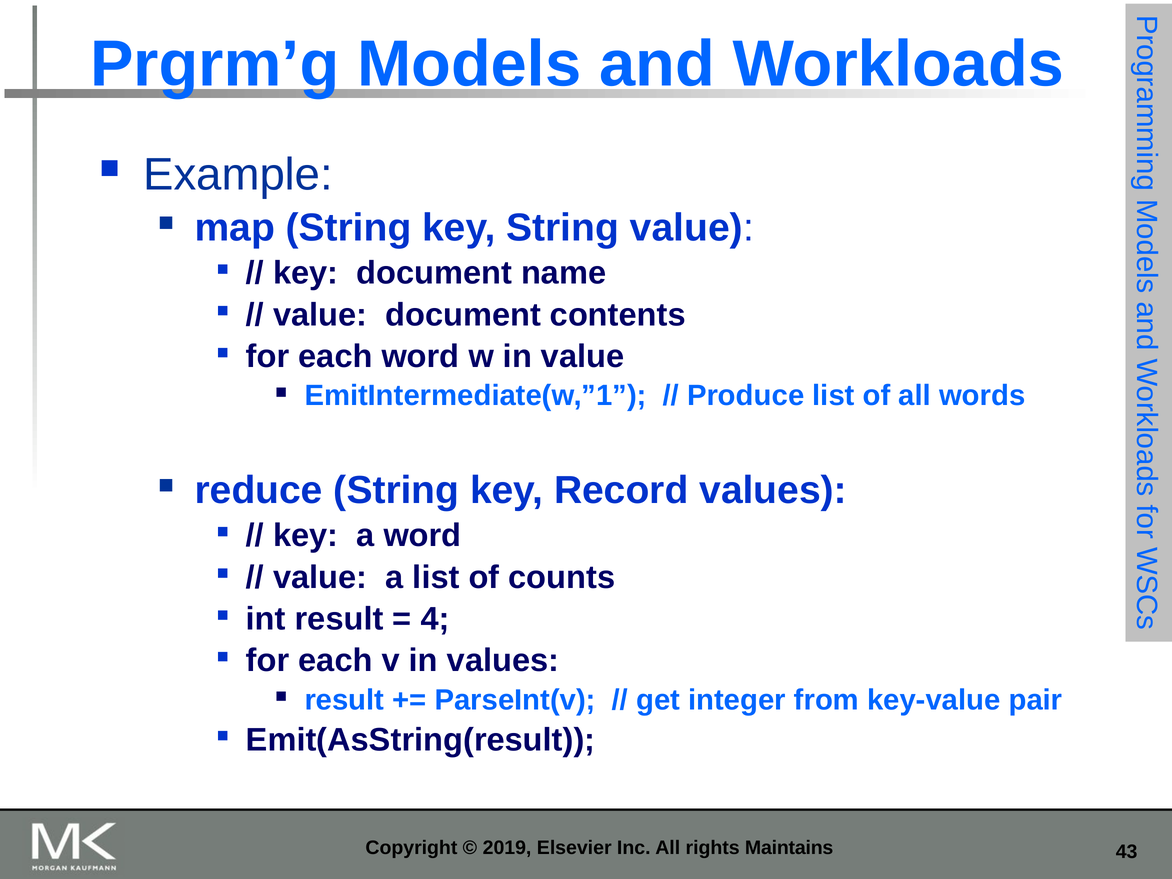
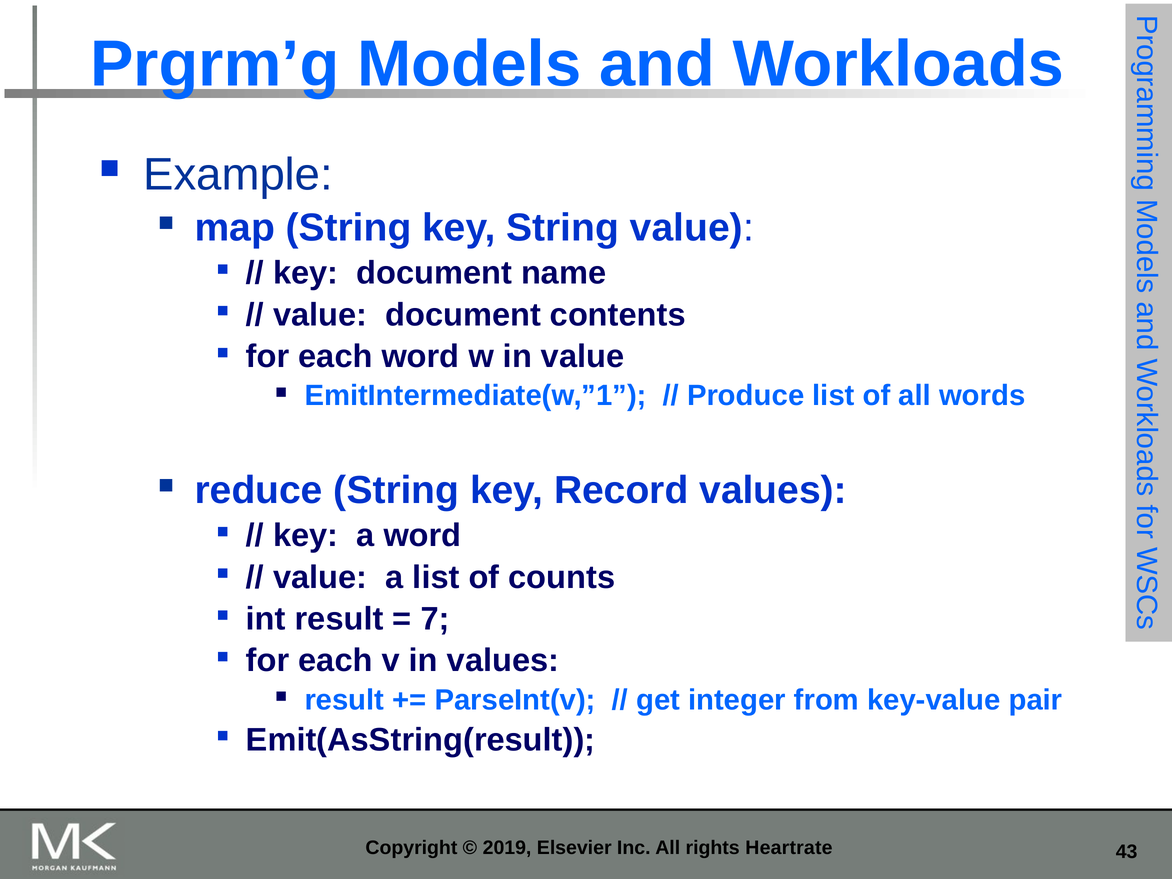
4: 4 -> 7
Maintains: Maintains -> Heartrate
